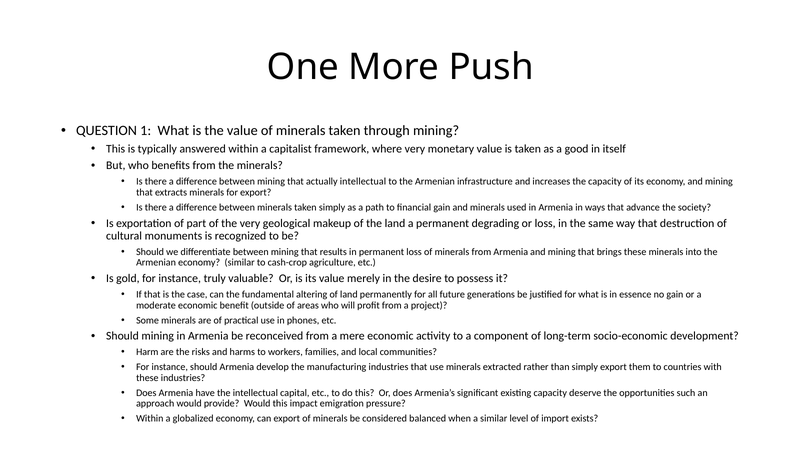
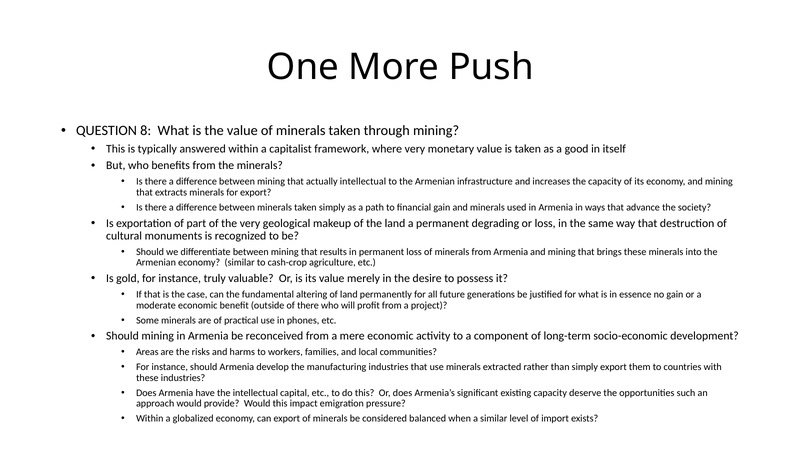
1: 1 -> 8
of areas: areas -> there
Harm: Harm -> Areas
